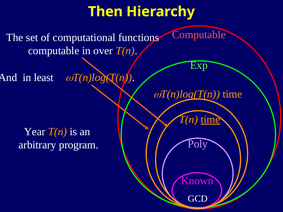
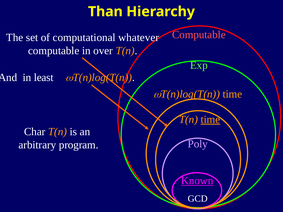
Then: Then -> Than
functions: functions -> whatever
Year: Year -> Char
Known underline: none -> present
